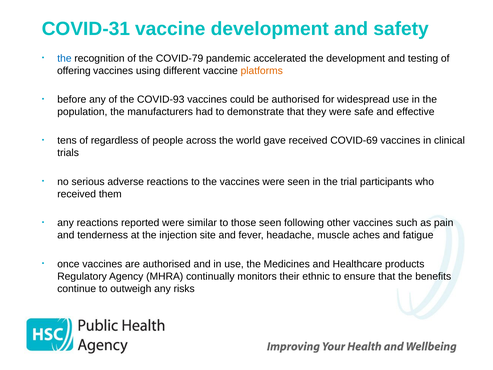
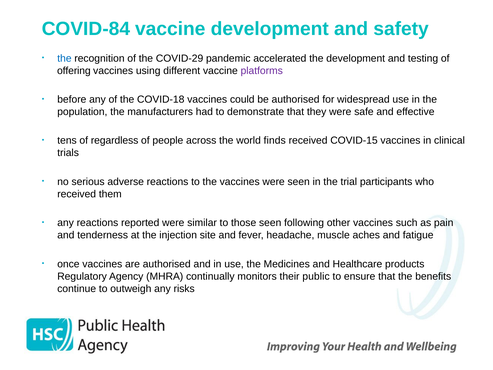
COVID-31: COVID-31 -> COVID-84
COVID-79: COVID-79 -> COVID-29
platforms colour: orange -> purple
COVID-93: COVID-93 -> COVID-18
gave: gave -> finds
COVID-69: COVID-69 -> COVID-15
ethnic: ethnic -> public
